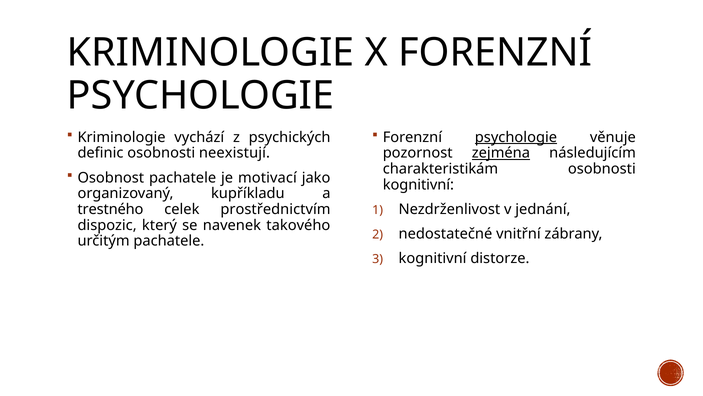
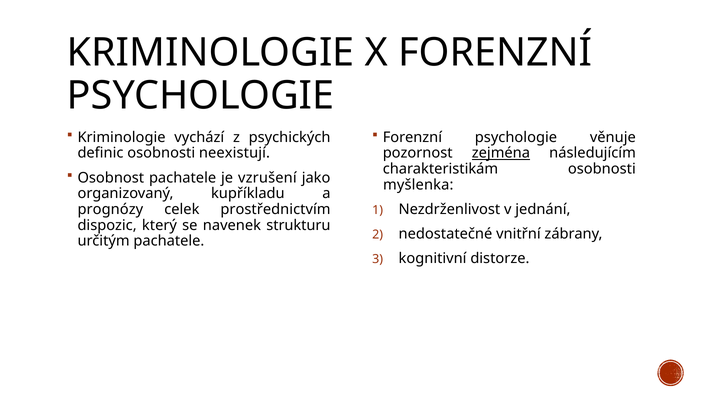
psychologie at (516, 137) underline: present -> none
motivací: motivací -> vzrušení
kognitivní at (418, 184): kognitivní -> myšlenka
trestného: trestného -> prognózy
takového: takového -> strukturu
